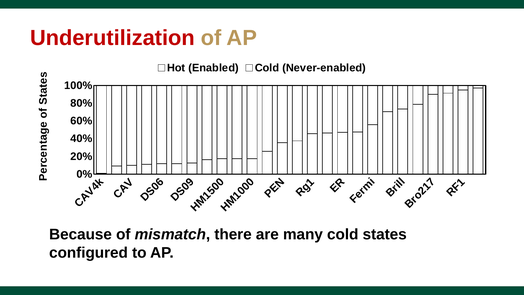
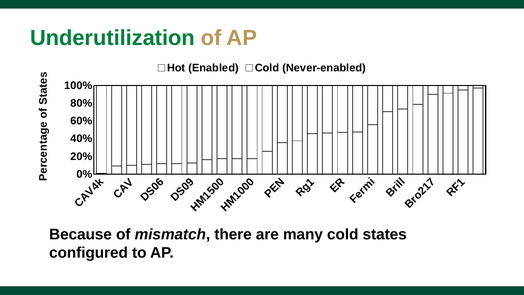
Underutilization colour: red -> green
